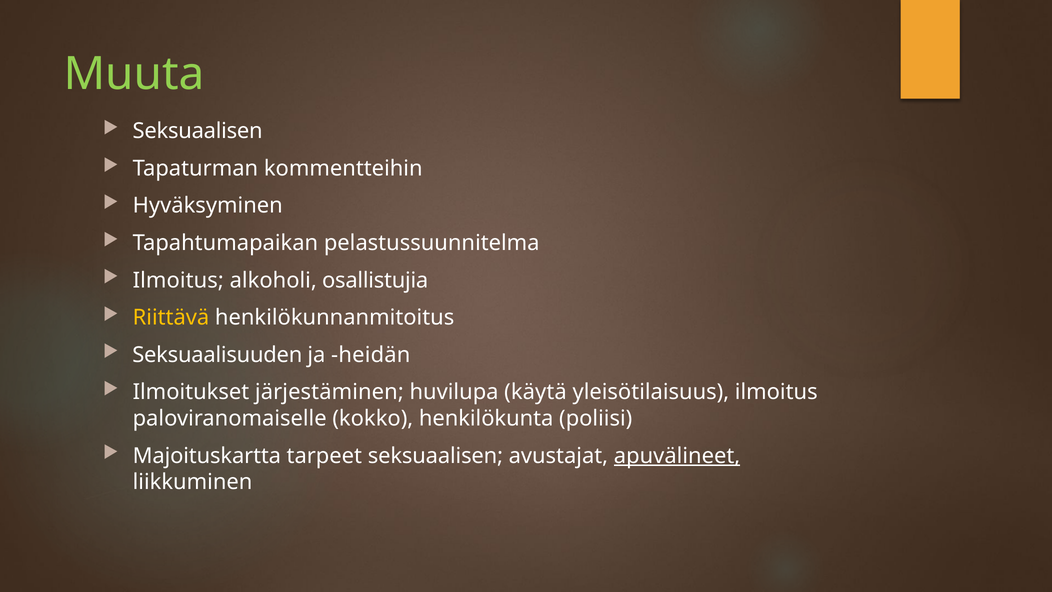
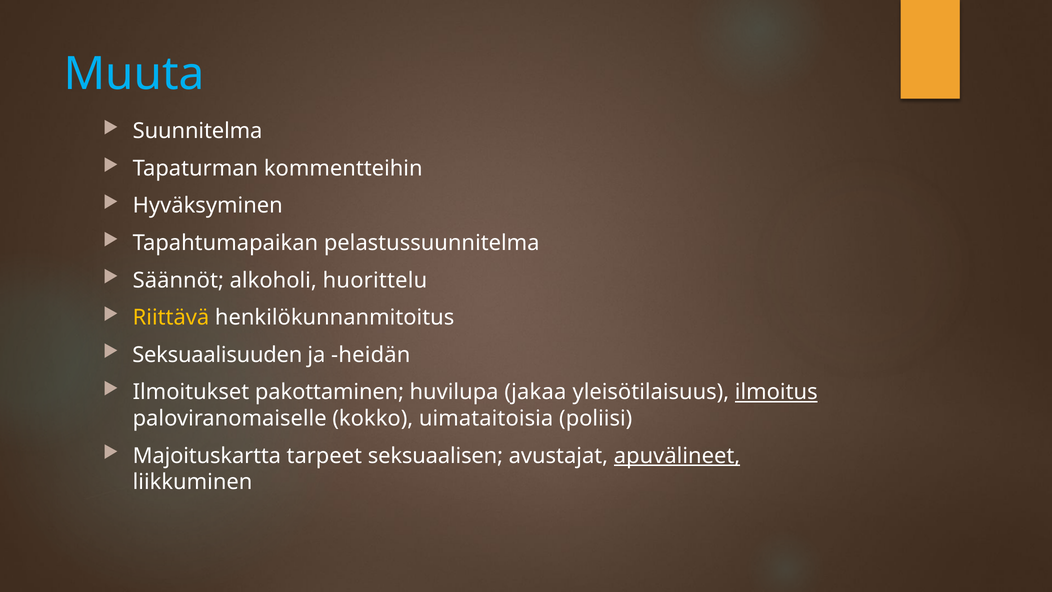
Muuta colour: light green -> light blue
Seksuaalisen at (198, 131): Seksuaalisen -> Suunnitelma
Ilmoitus at (178, 280): Ilmoitus -> Säännöt
osallistujia: osallistujia -> huorittelu
järjestäminen: järjestäminen -> pakottaminen
käytä: käytä -> jakaa
ilmoitus at (776, 392) underline: none -> present
henkilökunta: henkilökunta -> uimataitoisia
